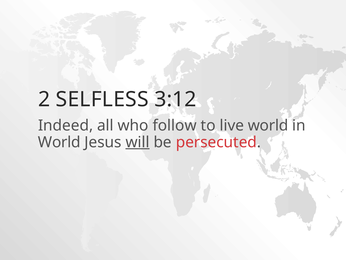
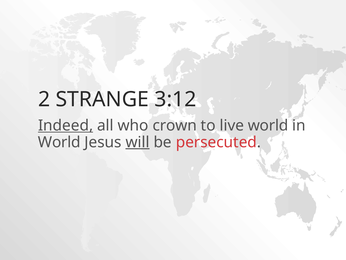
SELFLESS: SELFLESS -> STRANGE
Indeed underline: none -> present
follow: follow -> crown
